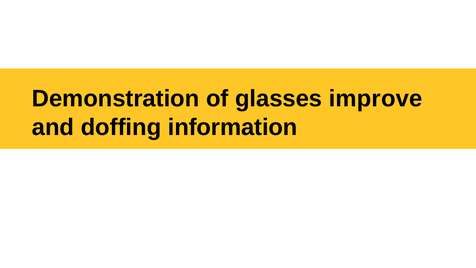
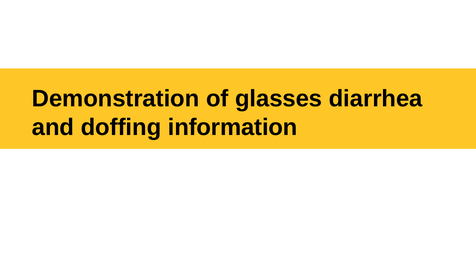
improve: improve -> diarrhea
